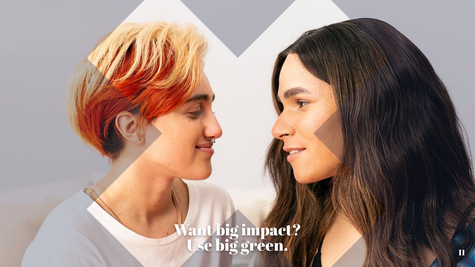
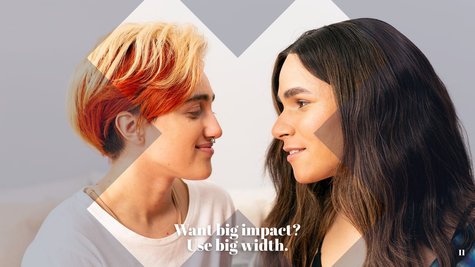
green: green -> width
